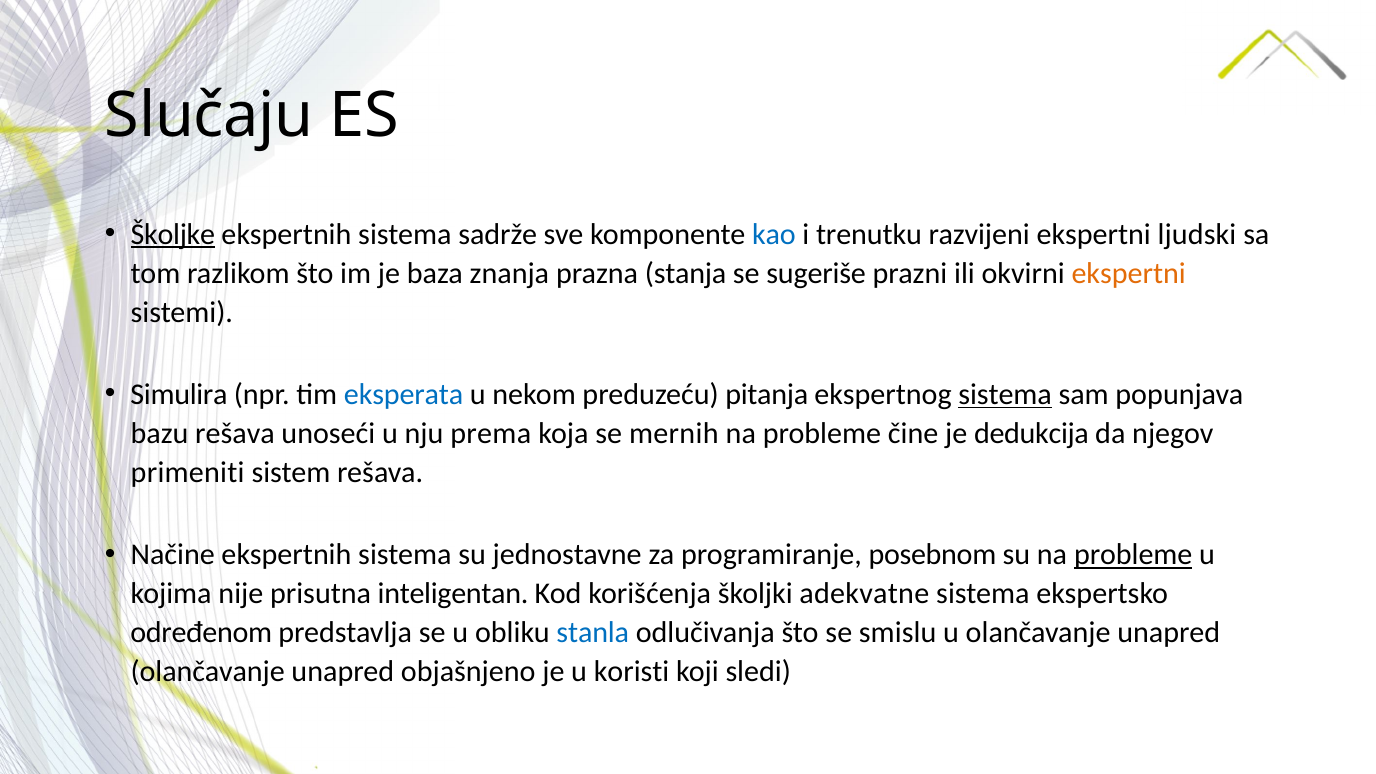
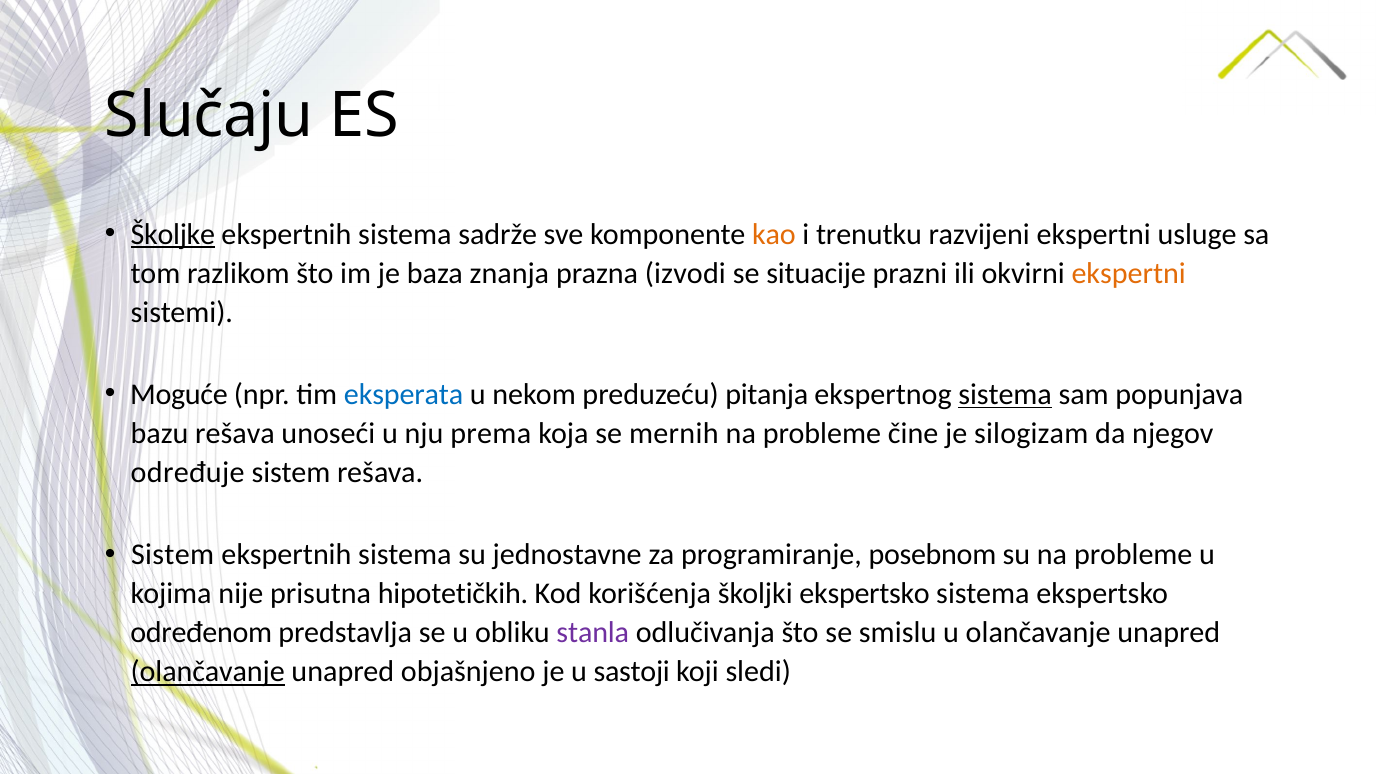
kao colour: blue -> orange
ljudski: ljudski -> usluge
stanja: stanja -> izvodi
sugeriše: sugeriše -> situacije
Simulira: Simulira -> Moguće
dedukcija: dedukcija -> silogizam
primeniti: primeniti -> određuje
Načine at (173, 555): Načine -> Sistem
probleme at (1133, 555) underline: present -> none
inteligentan: inteligentan -> hipotetičkih
školjki adekvatne: adekvatne -> ekspertsko
stanla colour: blue -> purple
olančavanje at (208, 672) underline: none -> present
koristi: koristi -> sastoji
